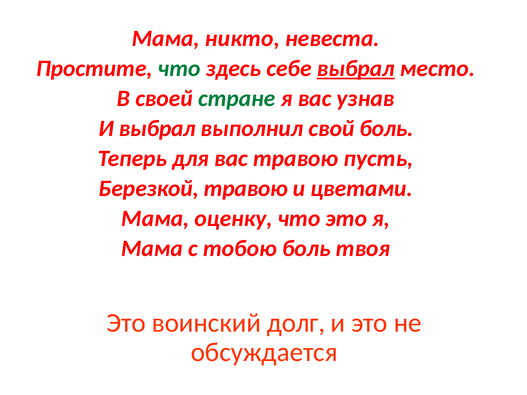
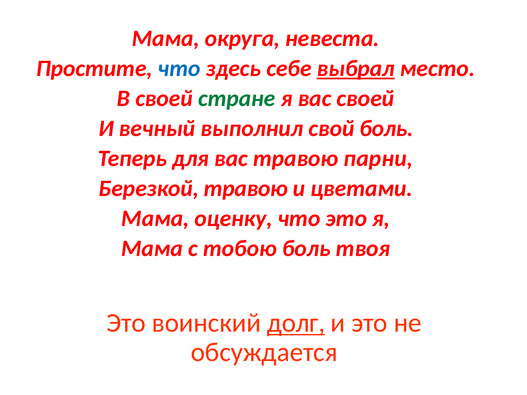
никто: никто -> округа
что at (179, 68) colour: green -> blue
вас узнав: узнав -> своей
И выбрал: выбрал -> вечный
пусть: пусть -> парни
долг underline: none -> present
